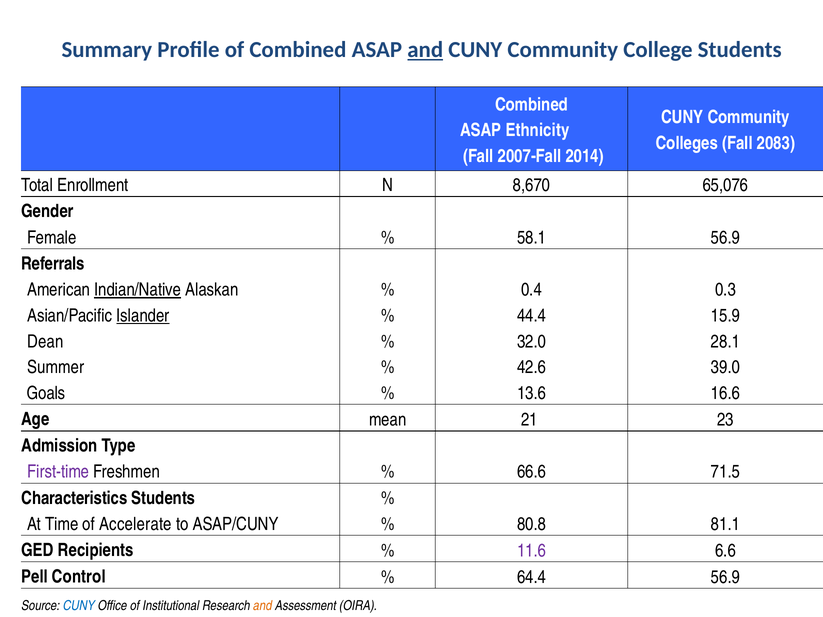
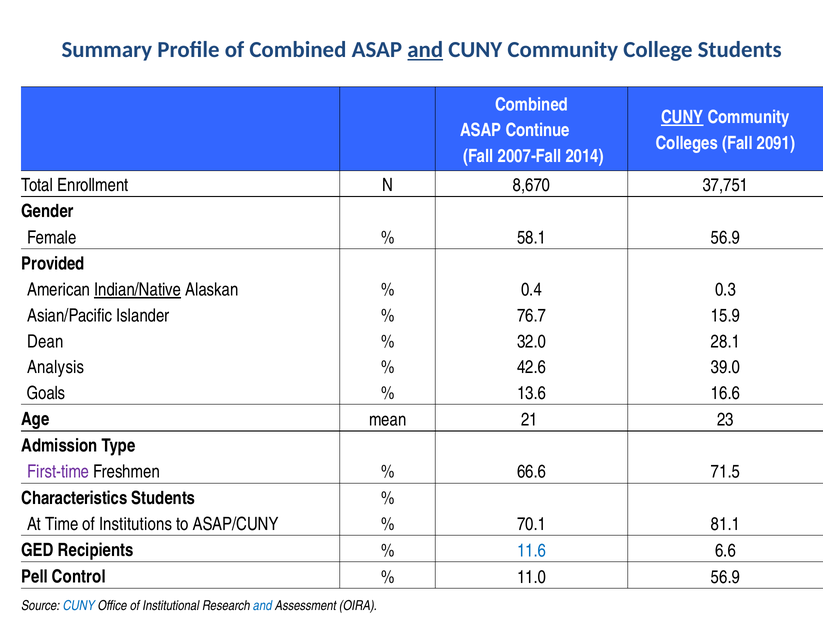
CUNY at (682, 117) underline: none -> present
Ethnicity: Ethnicity -> Continue
2083: 2083 -> 2091
65,076: 65,076 -> 37,751
Referrals: Referrals -> Provided
Islander underline: present -> none
44.4: 44.4 -> 76.7
Summer: Summer -> Analysis
Accelerate: Accelerate -> Institutions
80.8: 80.8 -> 70.1
11.6 colour: purple -> blue
64.4: 64.4 -> 11.0
and at (263, 606) colour: orange -> blue
